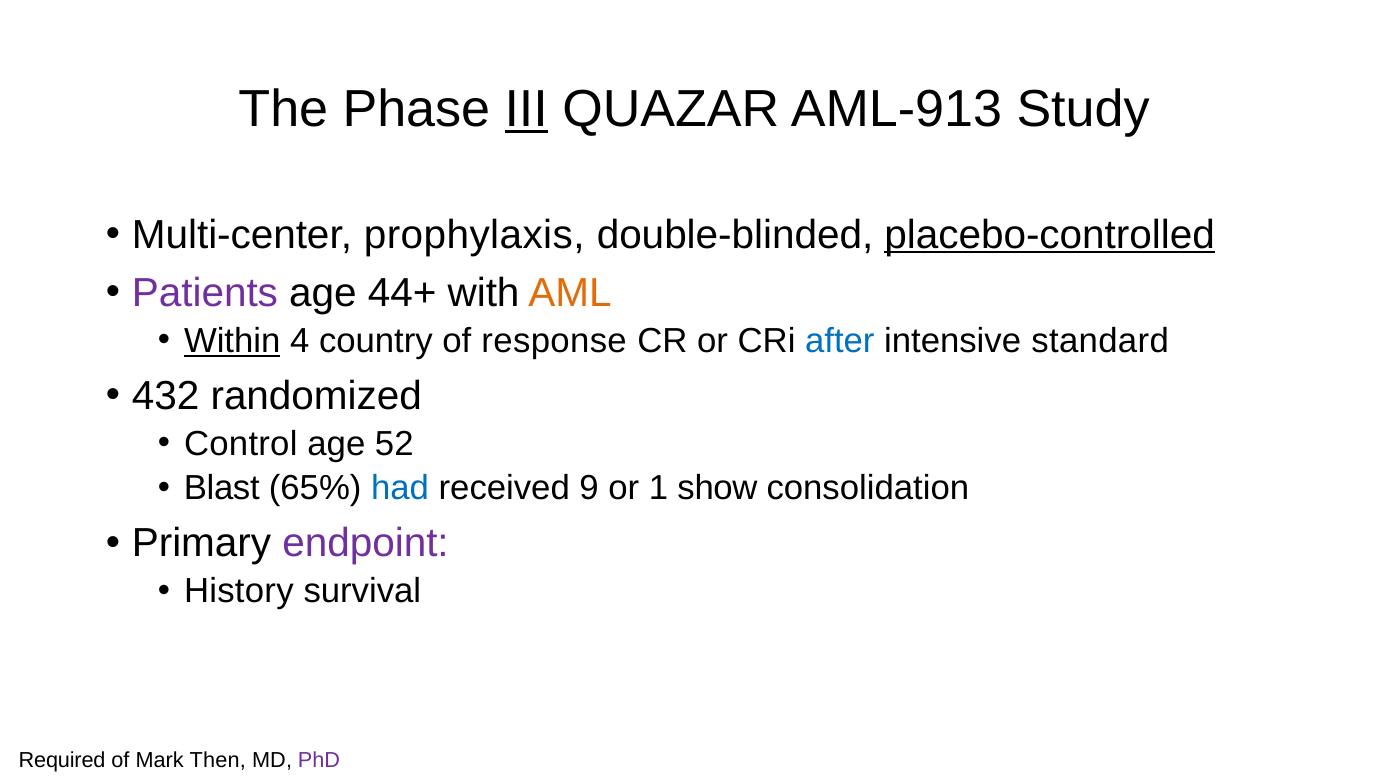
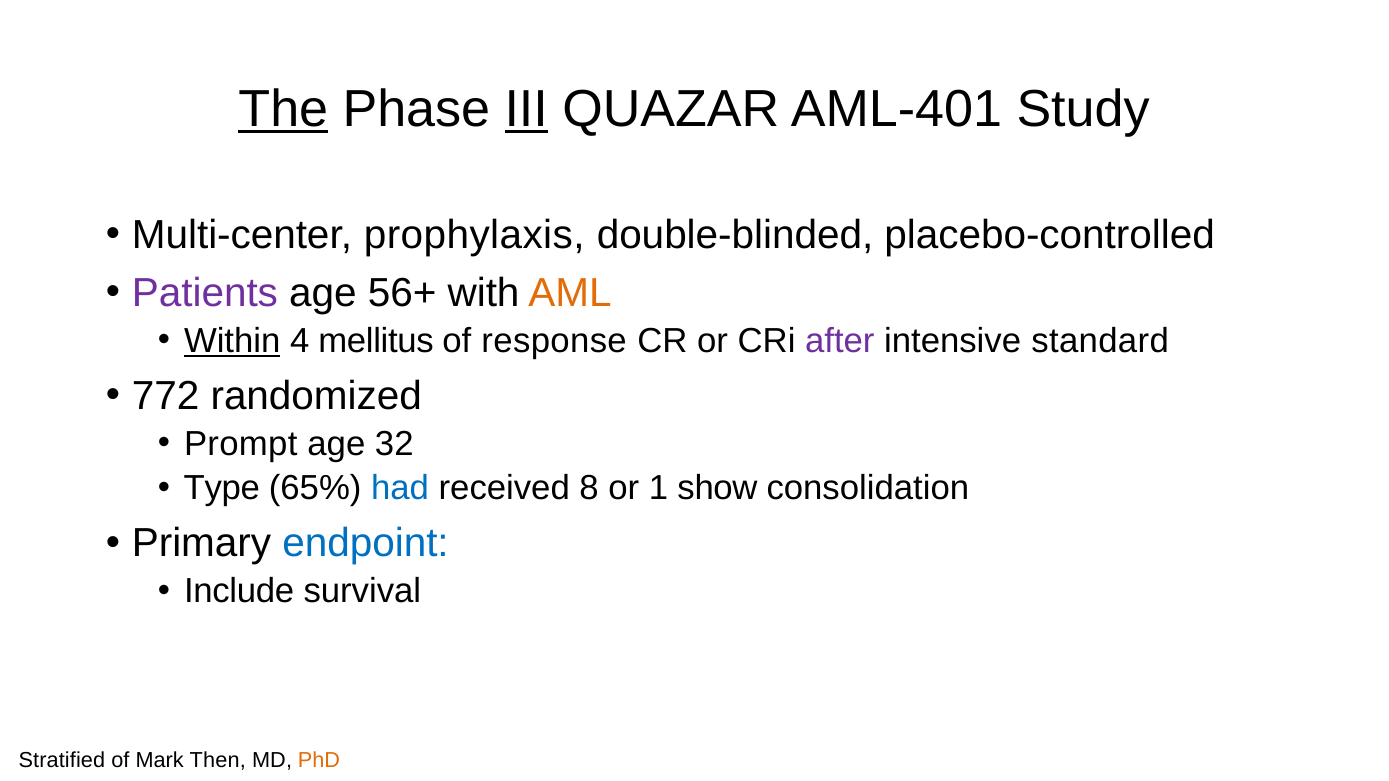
The underline: none -> present
AML-913: AML-913 -> AML-401
placebo-controlled underline: present -> none
44+: 44+ -> 56+
country: country -> mellitus
after colour: blue -> purple
432: 432 -> 772
Control: Control -> Prompt
52: 52 -> 32
Blast: Blast -> Type
9: 9 -> 8
endpoint colour: purple -> blue
History: History -> Include
Required: Required -> Stratified
PhD colour: purple -> orange
